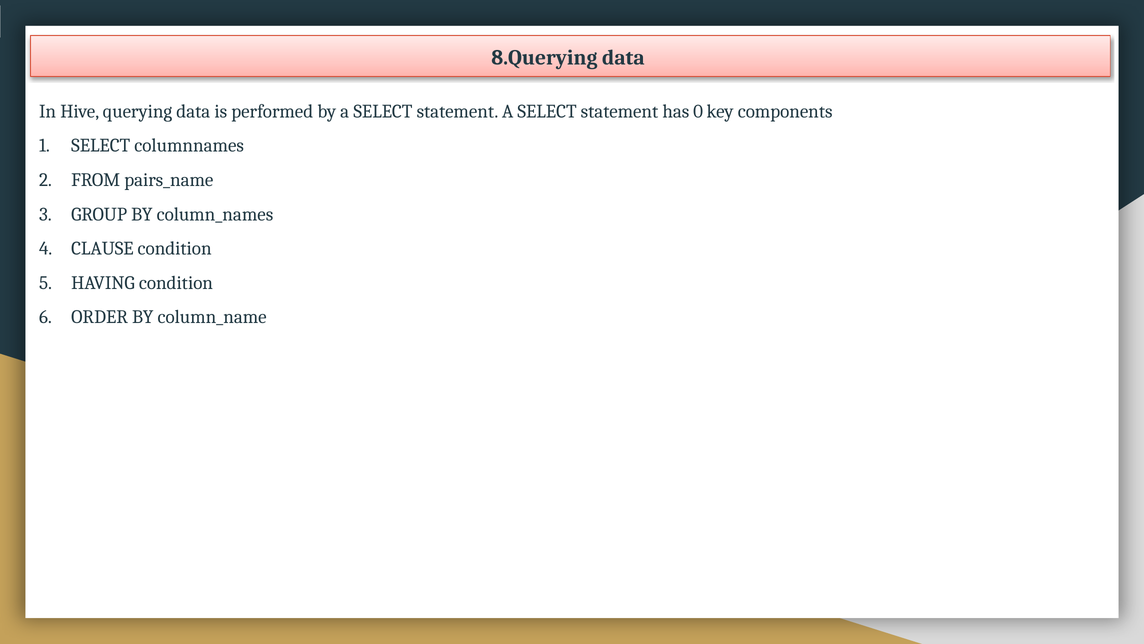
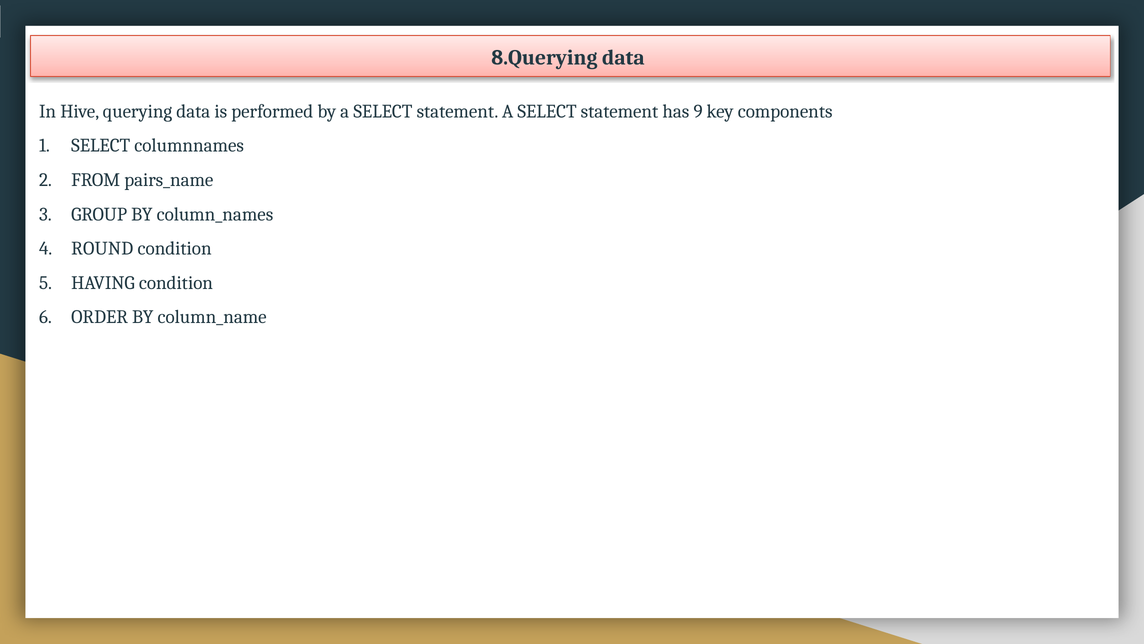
0: 0 -> 9
CLAUSE: CLAUSE -> ROUND
